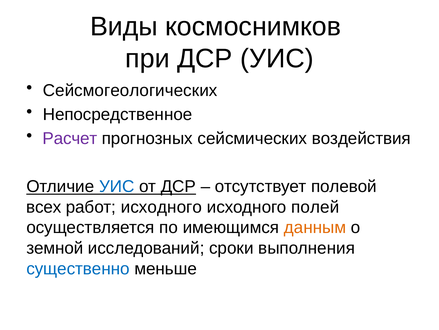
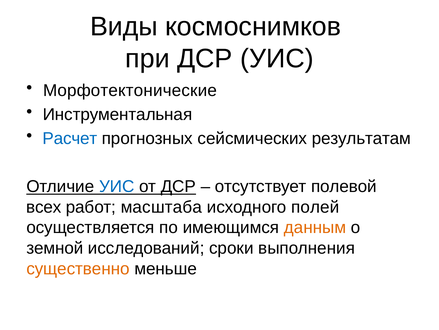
Сейсмогеологических: Сейсмогеологических -> Морфотектонические
Непосредственное: Непосредственное -> Инструментальная
Расчет colour: purple -> blue
воздействия: воздействия -> результатам
работ исходного: исходного -> масштаба
существенно colour: blue -> orange
